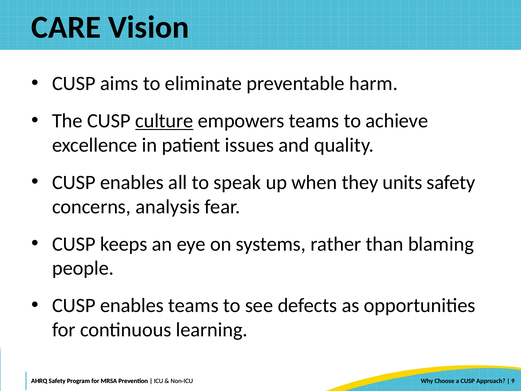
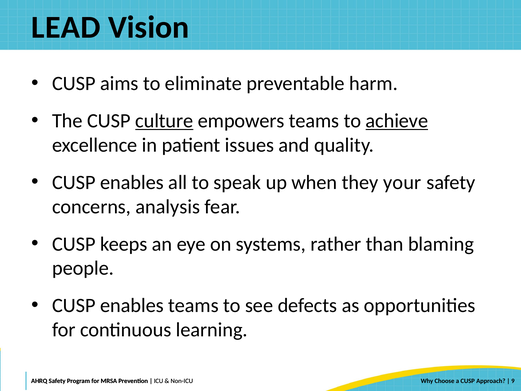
CARE: CARE -> LEAD
achieve underline: none -> present
units: units -> your
